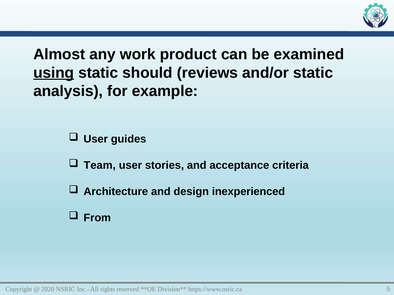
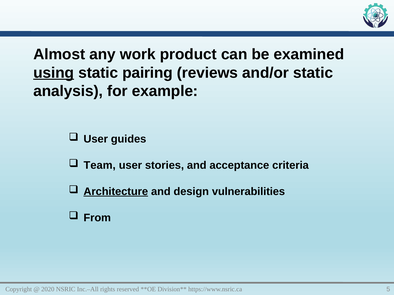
should: should -> pairing
Architecture underline: none -> present
inexperienced: inexperienced -> vulnerabilities
